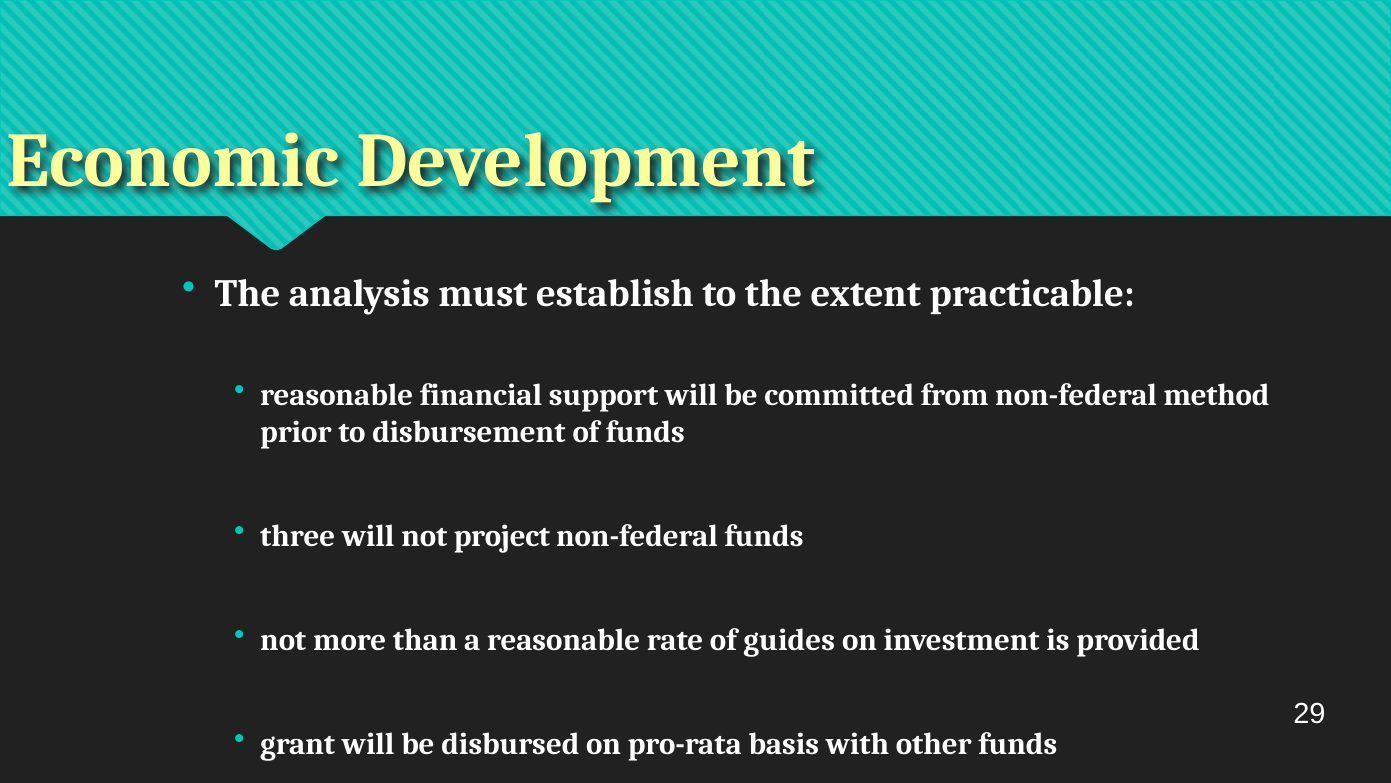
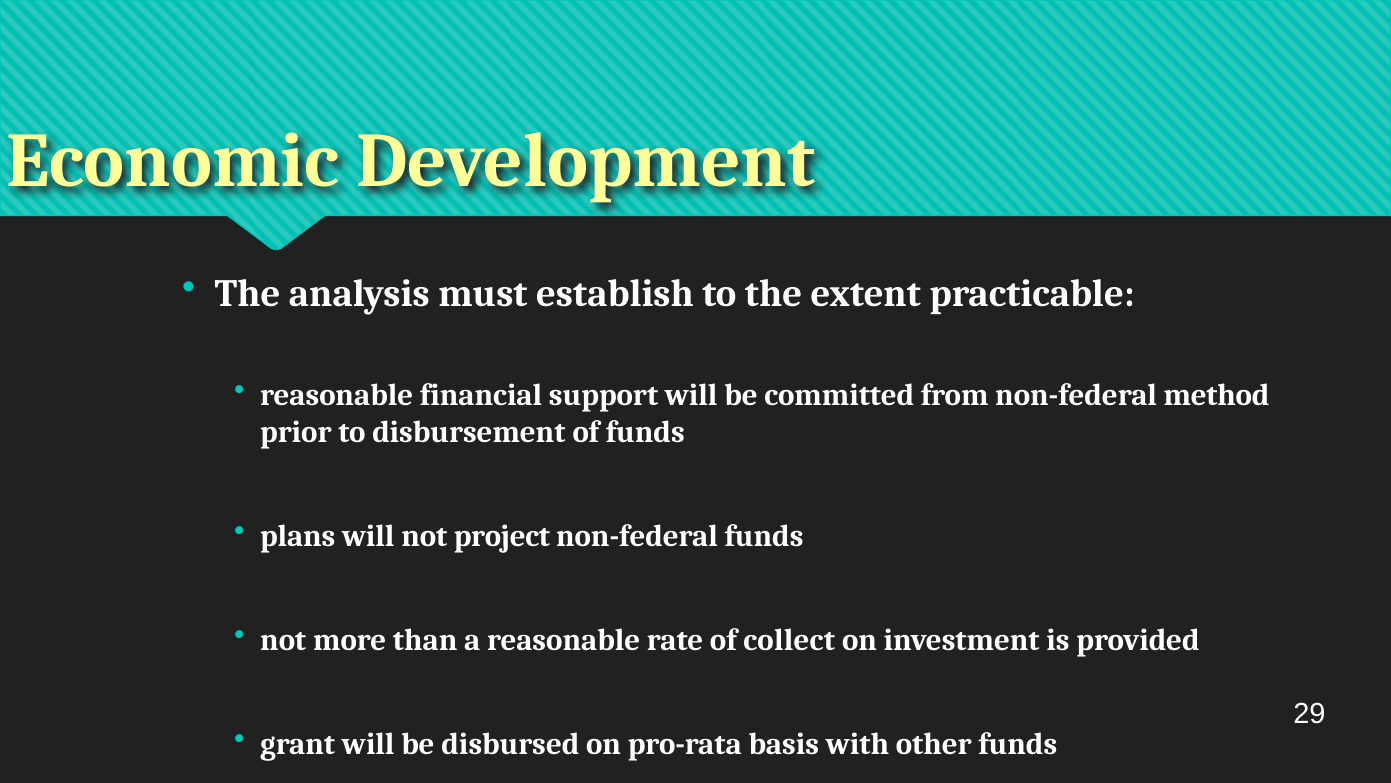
three: three -> plans
guides: guides -> collect
